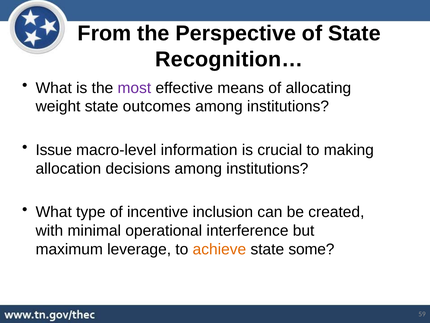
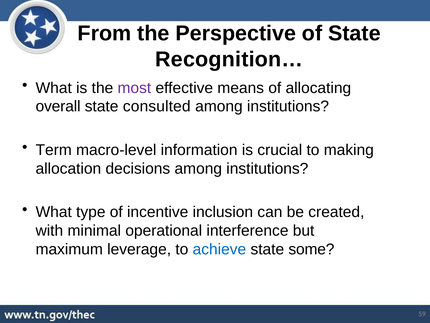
weight: weight -> overall
outcomes: outcomes -> consulted
Issue: Issue -> Term
achieve colour: orange -> blue
